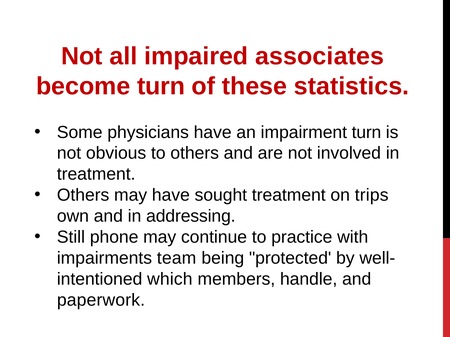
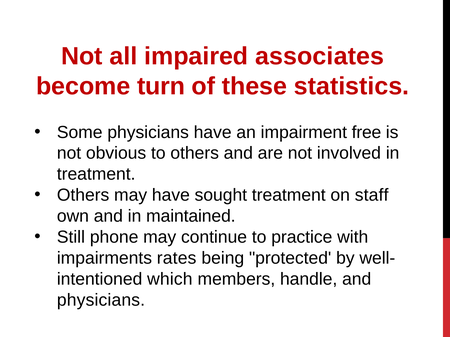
impairment turn: turn -> free
trips: trips -> staff
addressing: addressing -> maintained
team: team -> rates
paperwork at (101, 301): paperwork -> physicians
